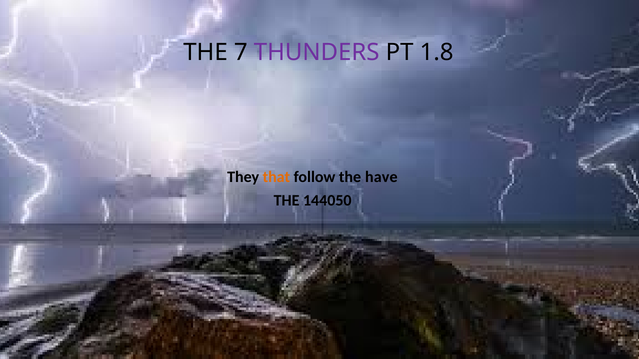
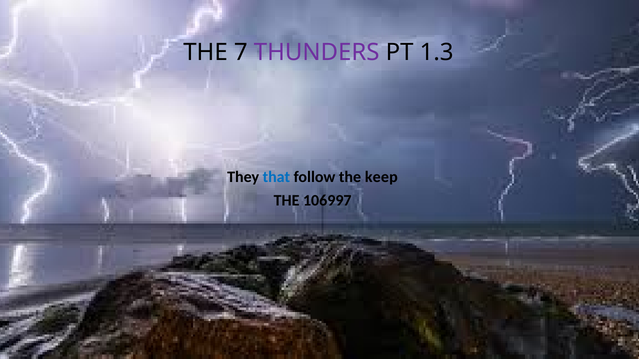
1.8: 1.8 -> 1.3
that colour: orange -> blue
have: have -> keep
144050: 144050 -> 106997
